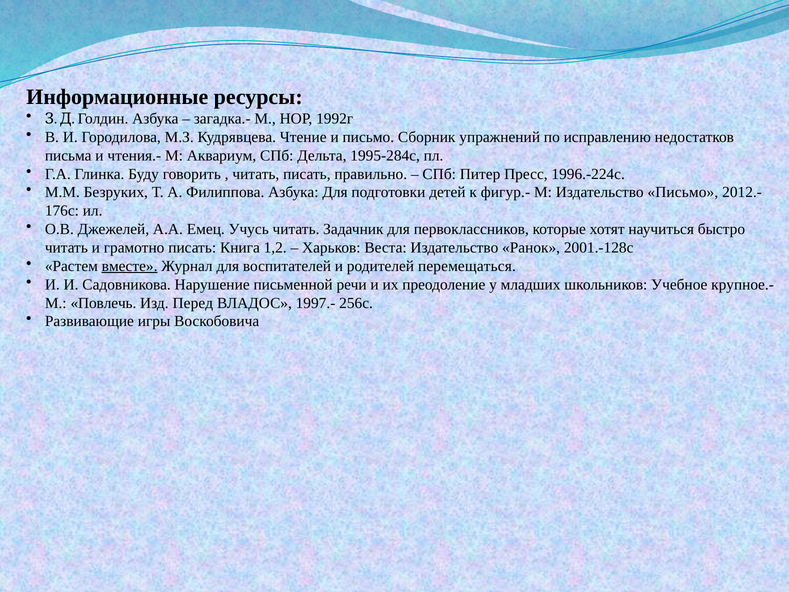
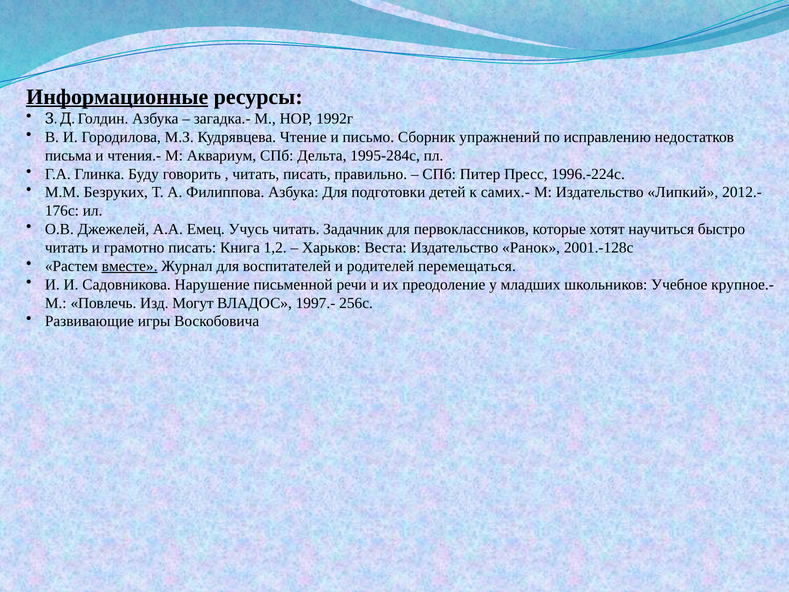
Информационные underline: none -> present
фигур.-: фигур.- -> самих.-
Издательство Письмо: Письмо -> Липкий
Перед: Перед -> Могут
